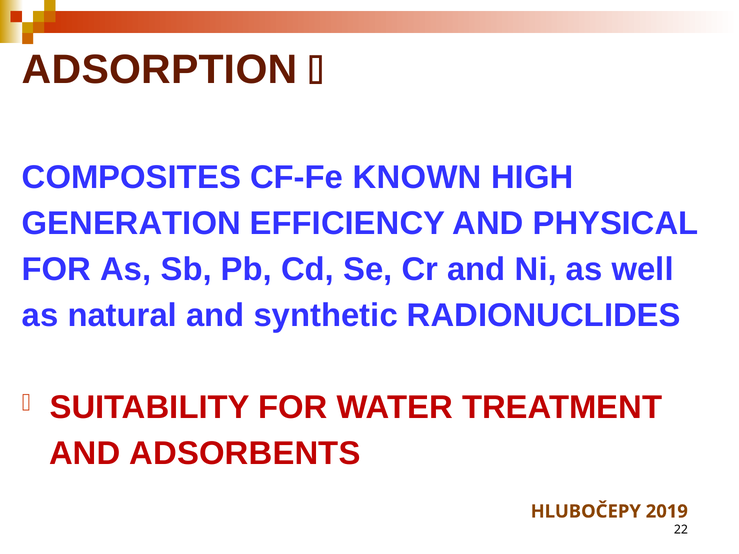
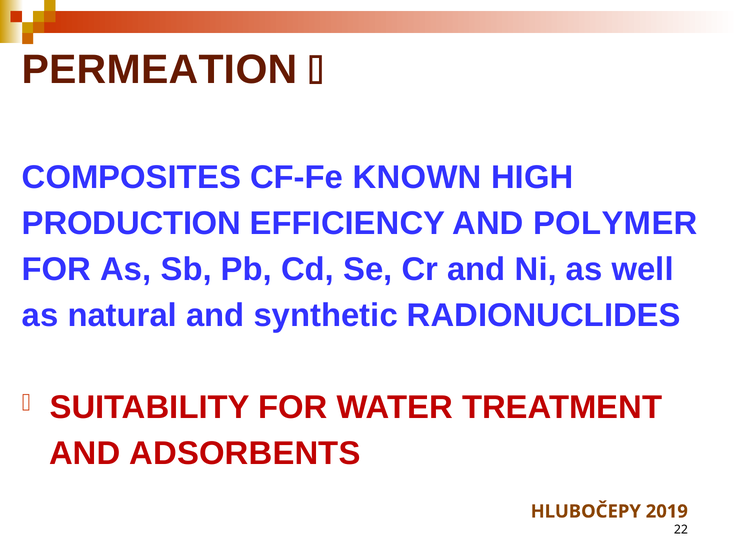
ADSORPTION: ADSORPTION -> PERMEATION
GENERATION: GENERATION -> PRODUCTION
PHYSICAL: PHYSICAL -> POLYMER
